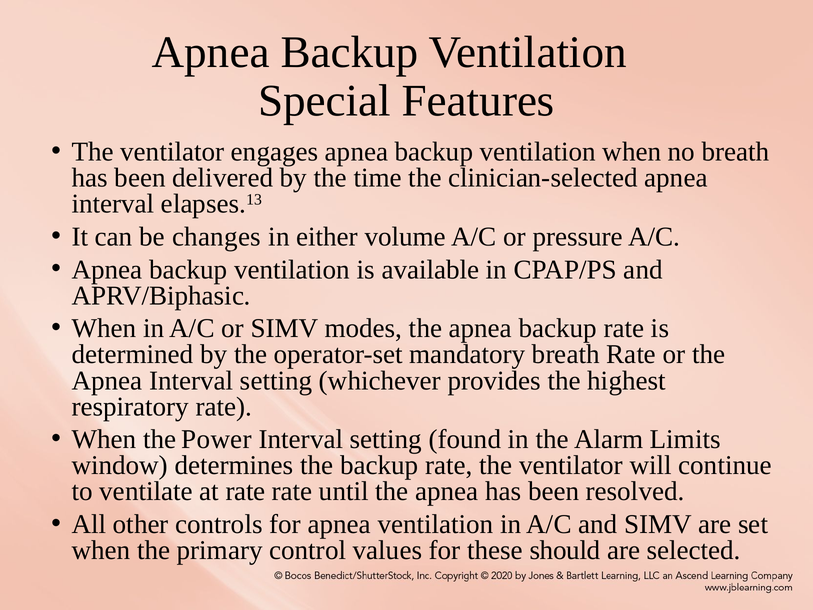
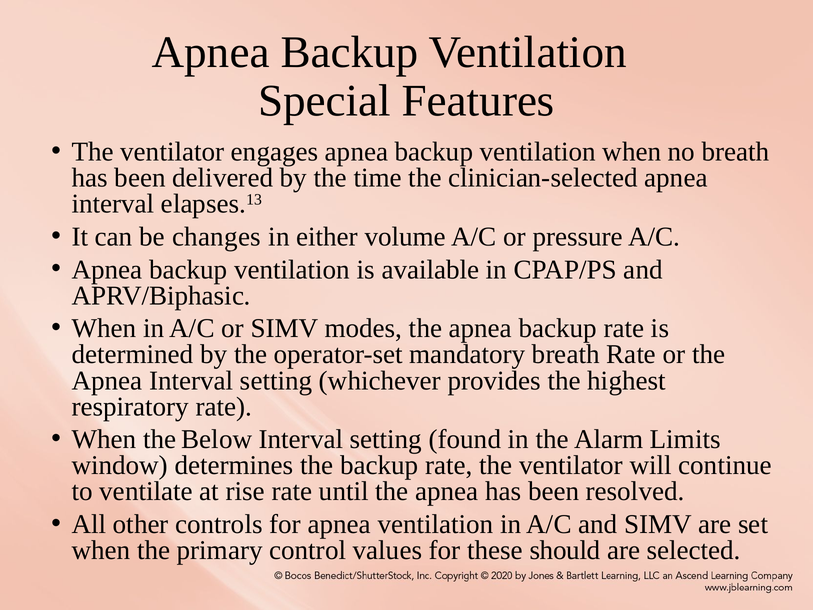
Power: Power -> Below
at rate: rate -> rise
